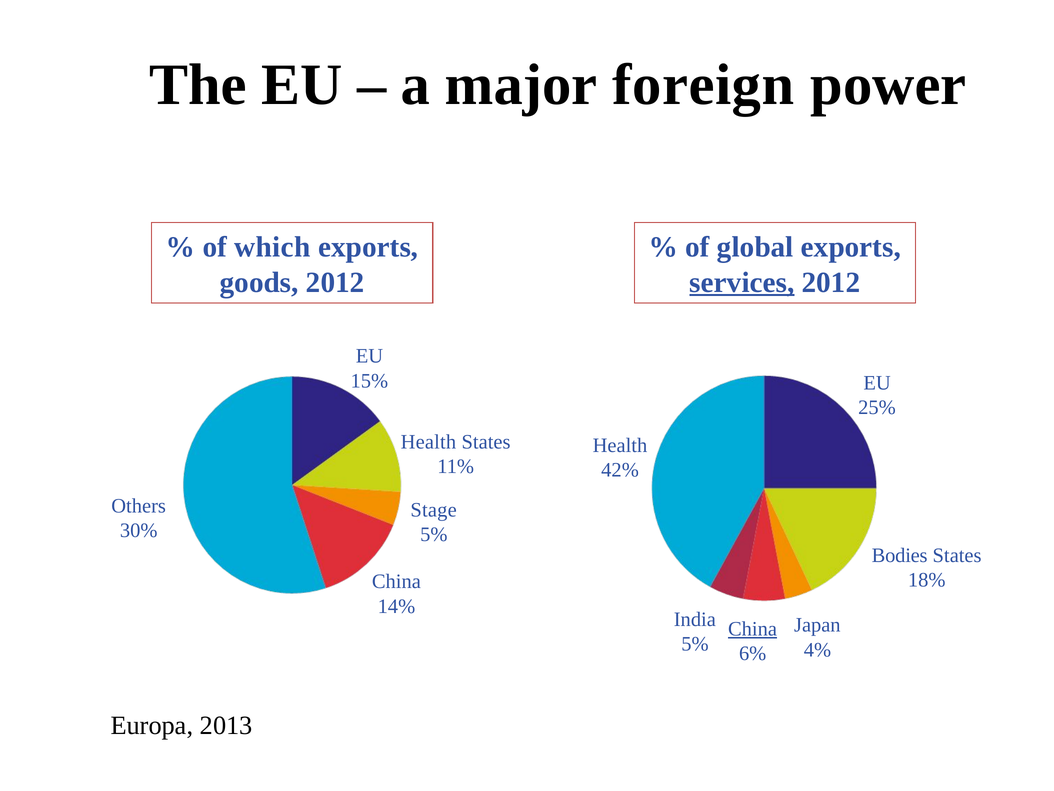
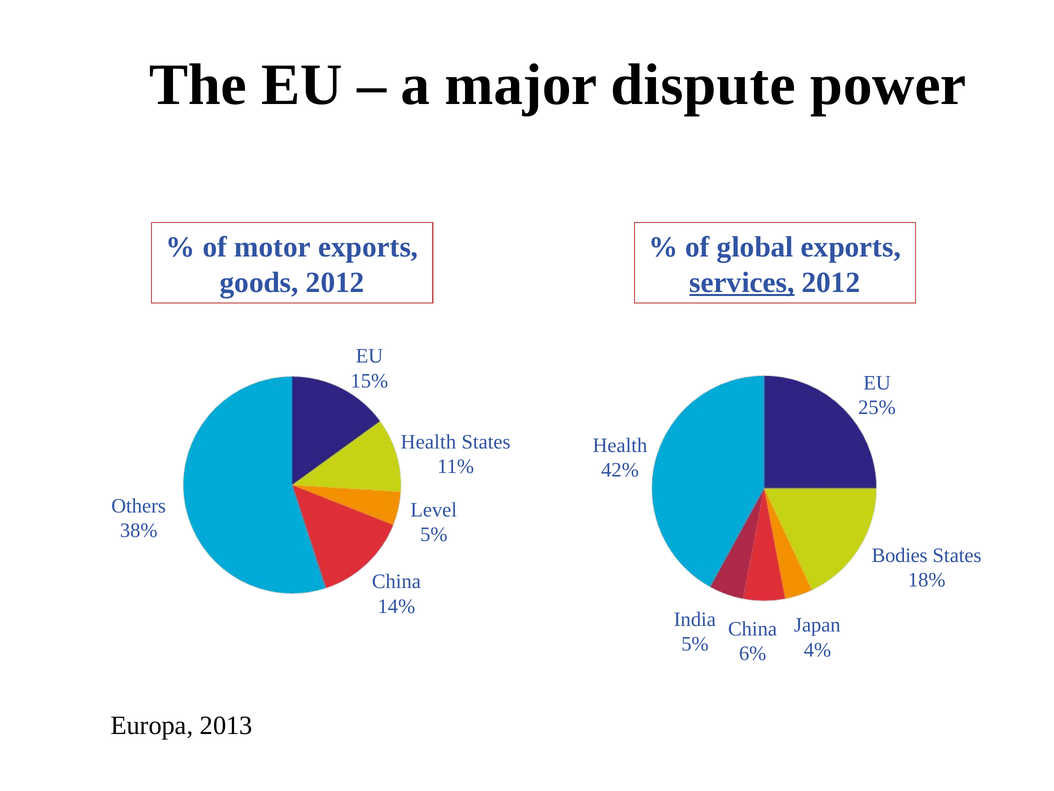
foreign: foreign -> dispute
which: which -> motor
Stage: Stage -> Level
30%: 30% -> 38%
China at (753, 629) underline: present -> none
